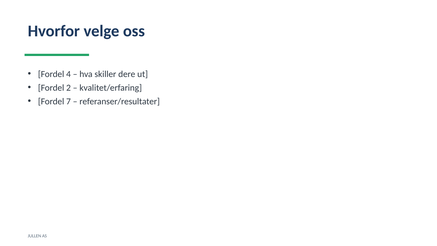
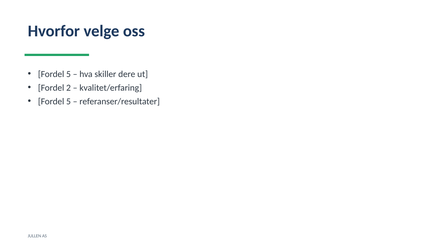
4 at (69, 74): 4 -> 5
7 at (69, 101): 7 -> 5
